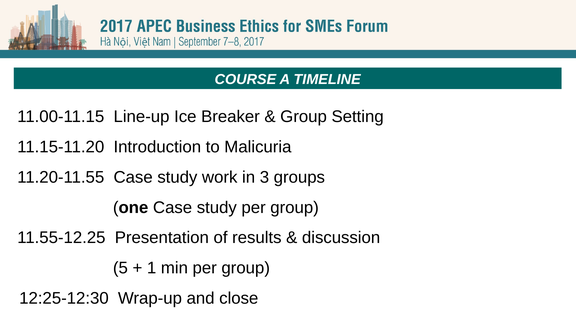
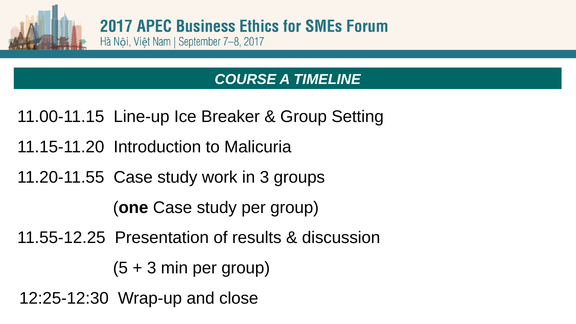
1 at (152, 268): 1 -> 3
